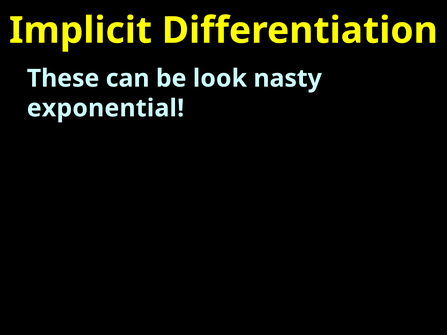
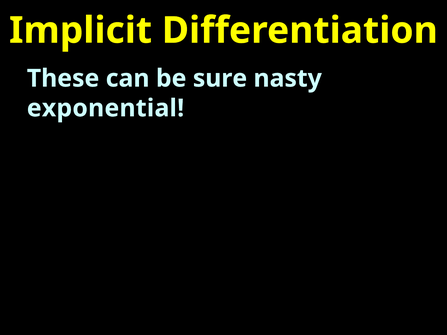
look: look -> sure
